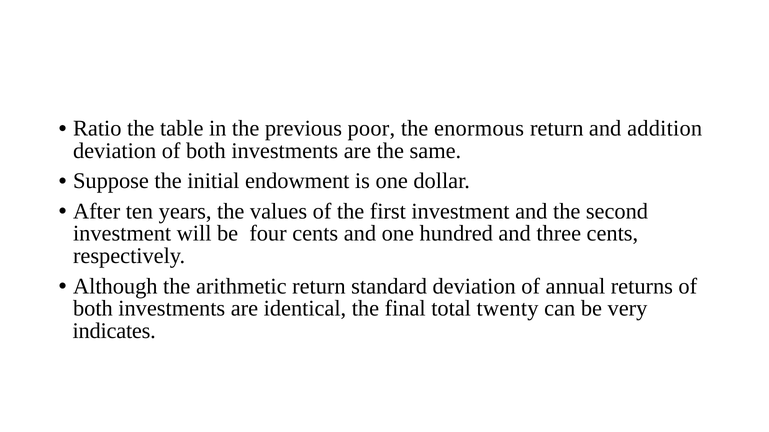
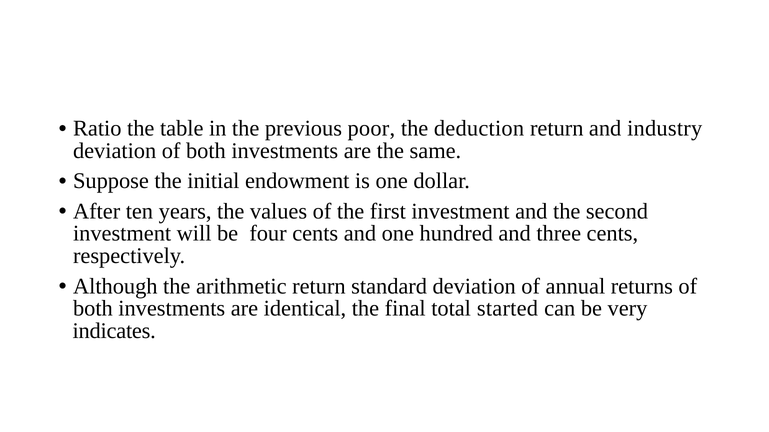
enormous: enormous -> deduction
addition: addition -> industry
twenty: twenty -> started
